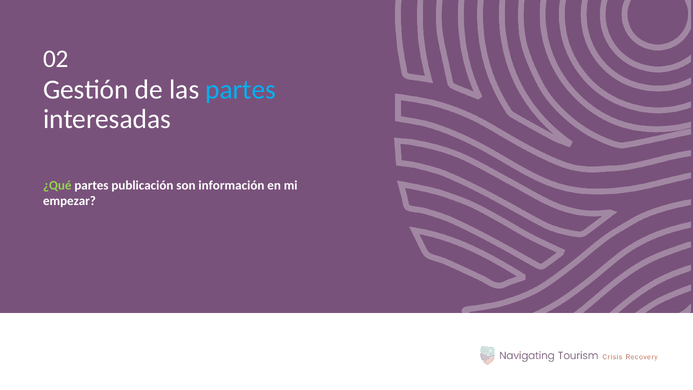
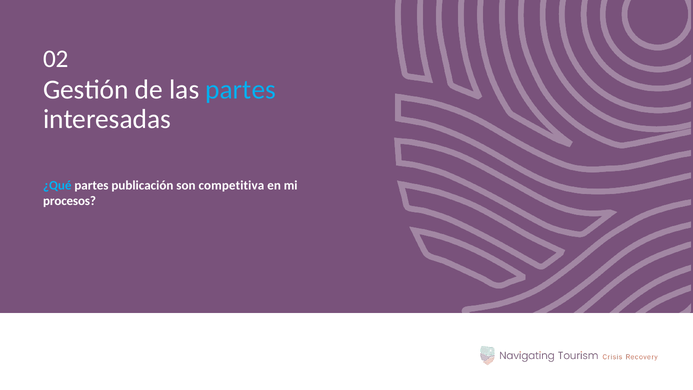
¿Qué colour: light green -> light blue
información: información -> competitiva
empezar: empezar -> procesos
